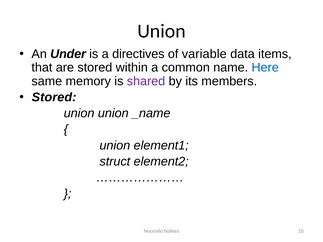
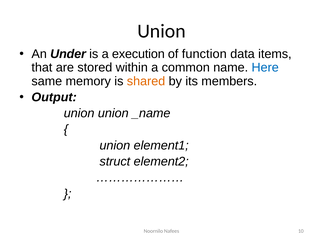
directives: directives -> execution
variable: variable -> function
shared colour: purple -> orange
Stored at (54, 97): Stored -> Output
